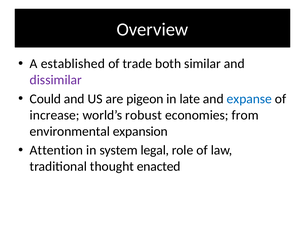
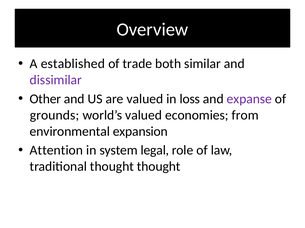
Could: Could -> Other
are pigeon: pigeon -> valued
late: late -> loss
expanse colour: blue -> purple
increase: increase -> grounds
world’s robust: robust -> valued
thought enacted: enacted -> thought
